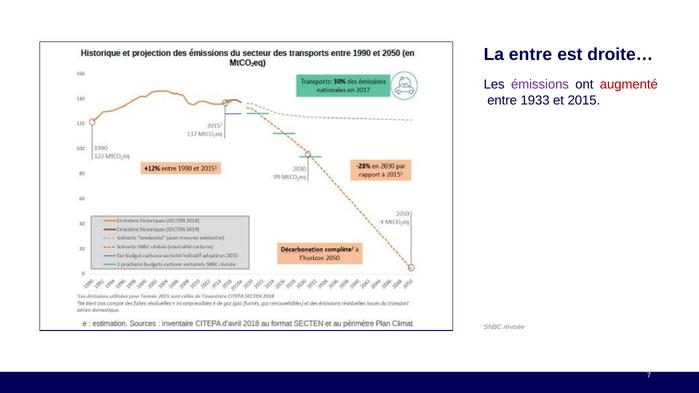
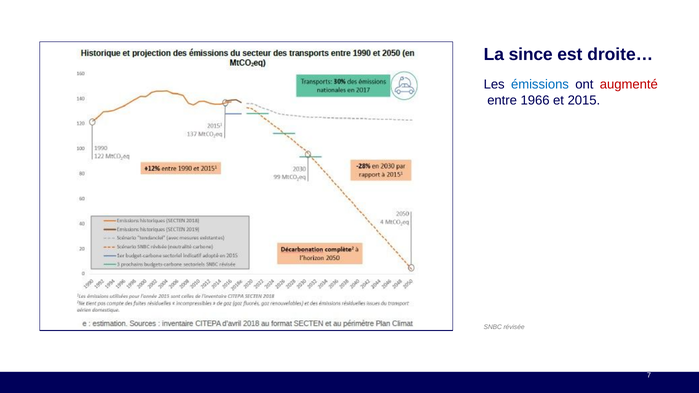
La entre: entre -> since
émissions colour: purple -> blue
1933: 1933 -> 1966
